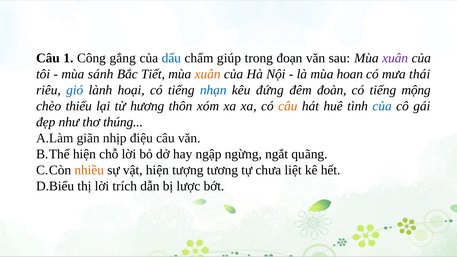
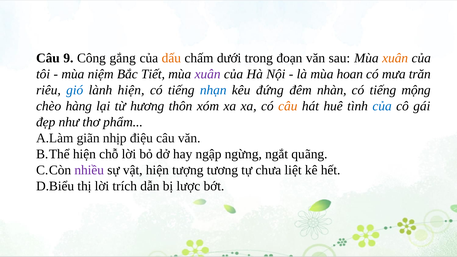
1: 1 -> 9
dấu colour: blue -> orange
giúp: giúp -> dưới
xuân at (395, 58) colour: purple -> orange
sánh: sánh -> niệm
xuân at (208, 74) colour: orange -> purple
thái: thái -> trăn
hoại: hoại -> hiện
đoàn: đoàn -> nhàn
thiếu: thiếu -> hàng
thúng: thúng -> phẩm
nhiều colour: orange -> purple
